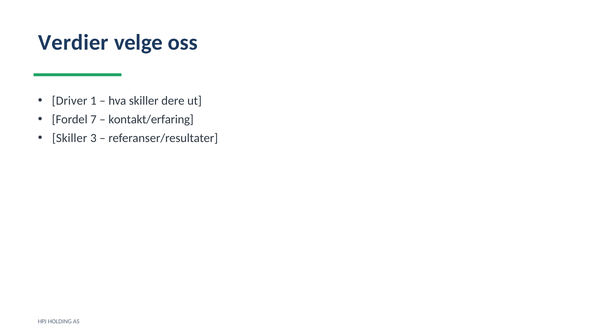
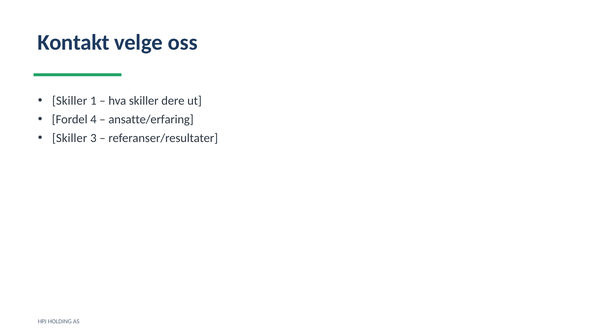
Verdier: Verdier -> Kontakt
Driver at (70, 101): Driver -> Skiller
7: 7 -> 4
kontakt/erfaring: kontakt/erfaring -> ansatte/erfaring
